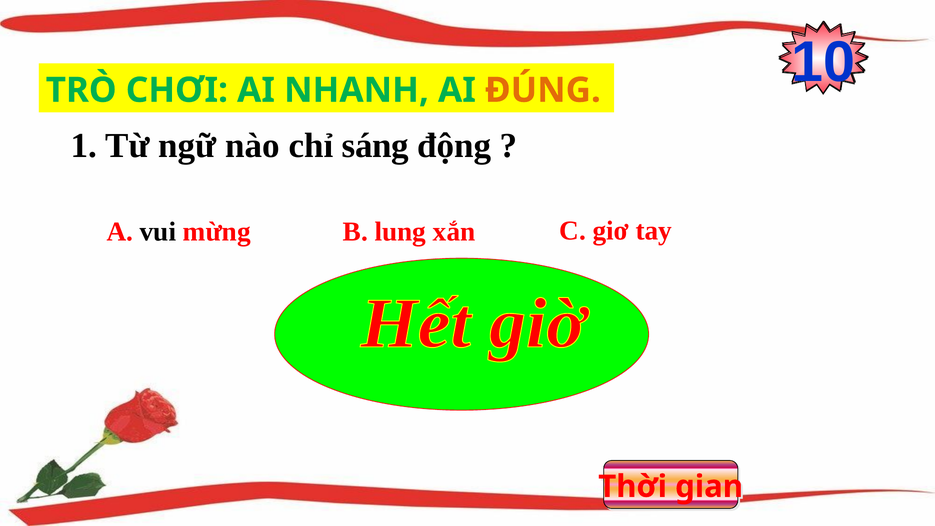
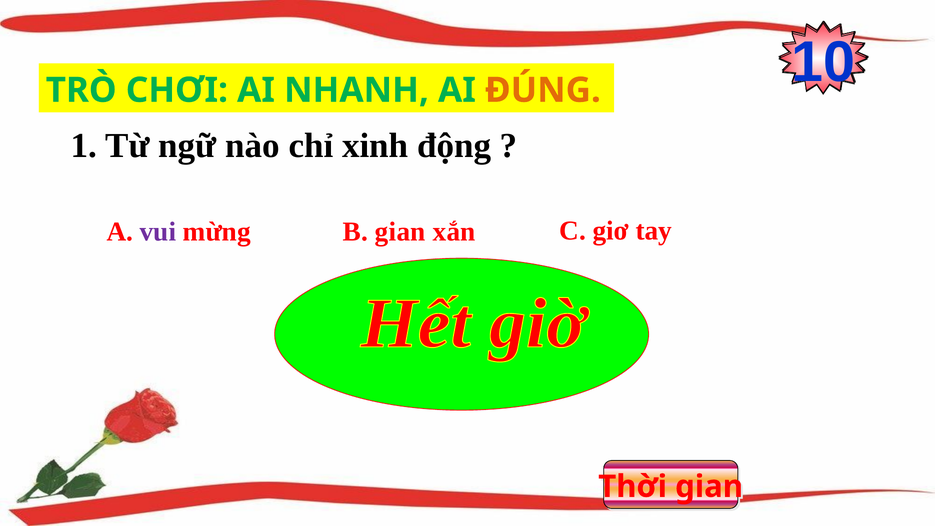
sáng: sáng -> xinh
vui colour: black -> purple
B lung: lung -> gian
